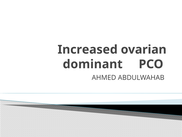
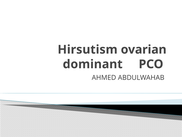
Increased: Increased -> Hirsutism
